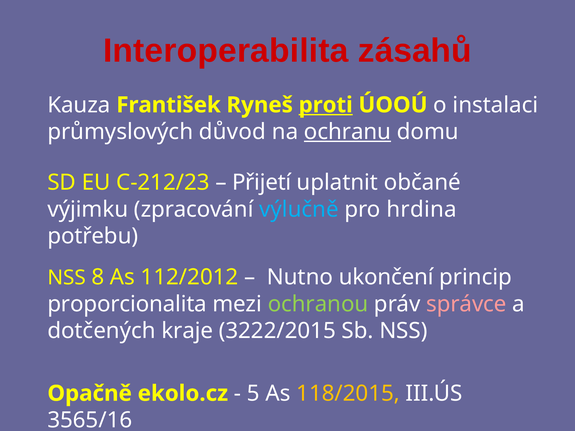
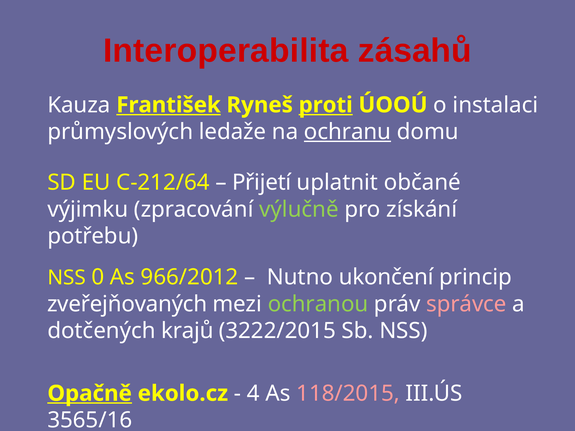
František underline: none -> present
důvod: důvod -> ledaže
C-212/23: C-212/23 -> C-212/64
výlučně colour: light blue -> light green
hrdina: hrdina -> získání
8: 8 -> 0
112/2012: 112/2012 -> 966/2012
proporcionalita: proporcionalita -> zveřejňovaných
kraje: kraje -> krajů
Opačně underline: none -> present
5: 5 -> 4
118/2015 colour: yellow -> pink
